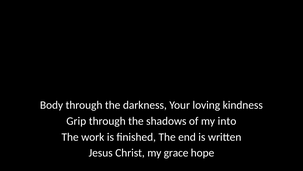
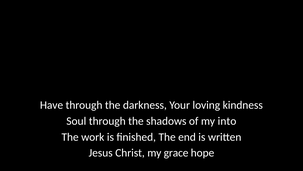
Body: Body -> Have
Grip: Grip -> Soul
